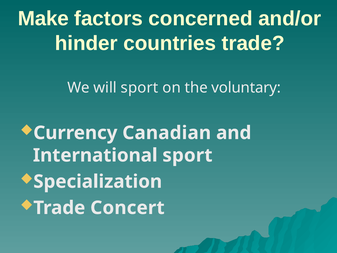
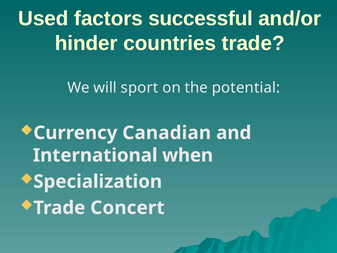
Make: Make -> Used
concerned: concerned -> successful
voluntary: voluntary -> potential
International sport: sport -> when
